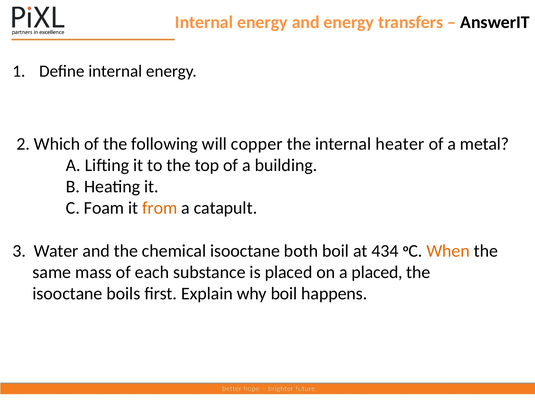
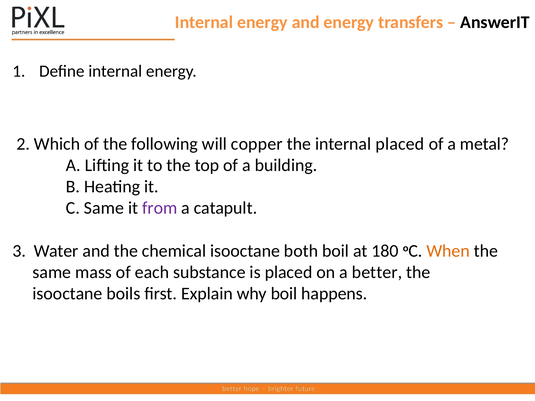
internal heater: heater -> placed
C Foam: Foam -> Same
from colour: orange -> purple
434: 434 -> 180
a placed: placed -> better
